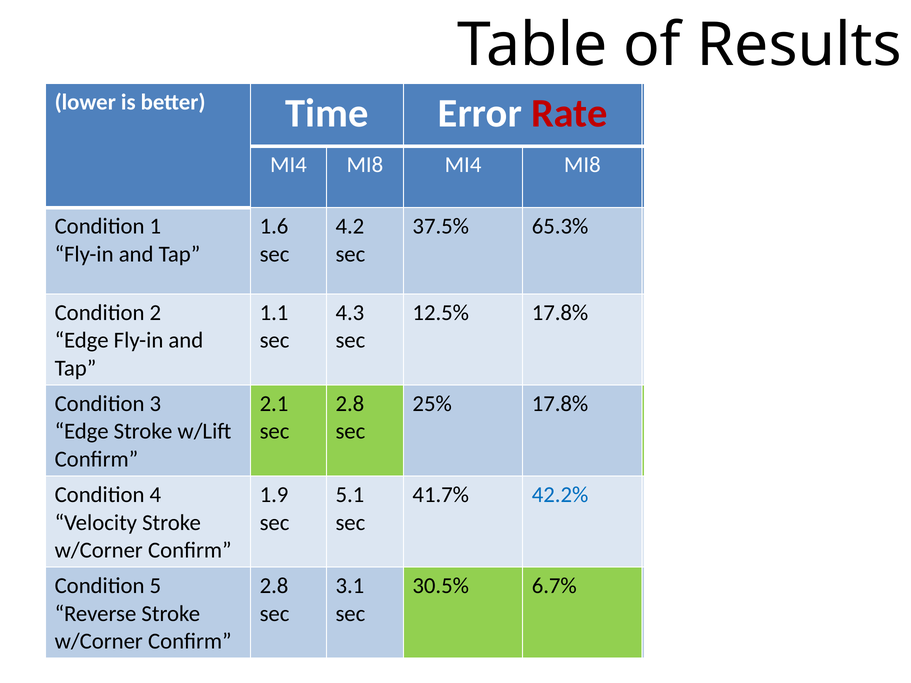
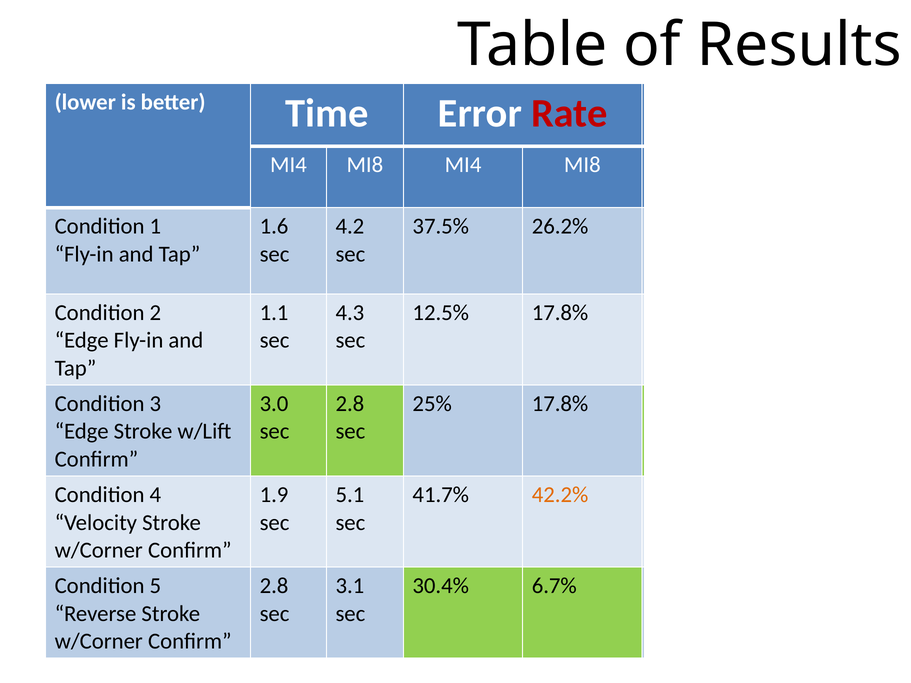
65.3%: 65.3% -> 26.2%
2.1: 2.1 -> 3.0
42.2% colour: blue -> orange
30.5%: 30.5% -> 30.4%
